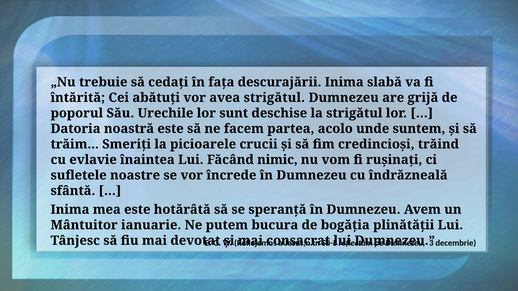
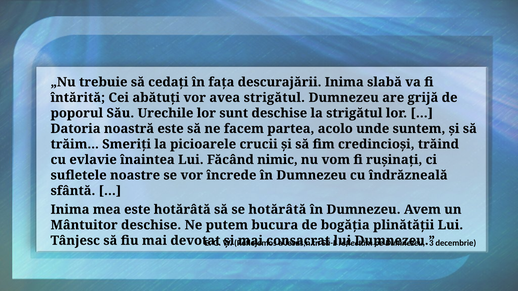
se speranță: speranță -> hotărâtă
Mântuitor ianuarie: ianuarie -> deschise
